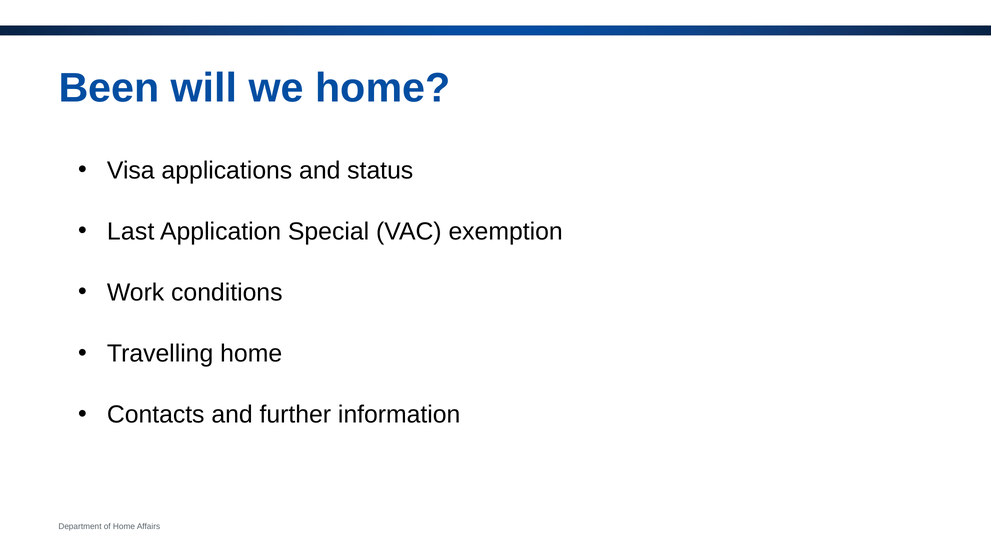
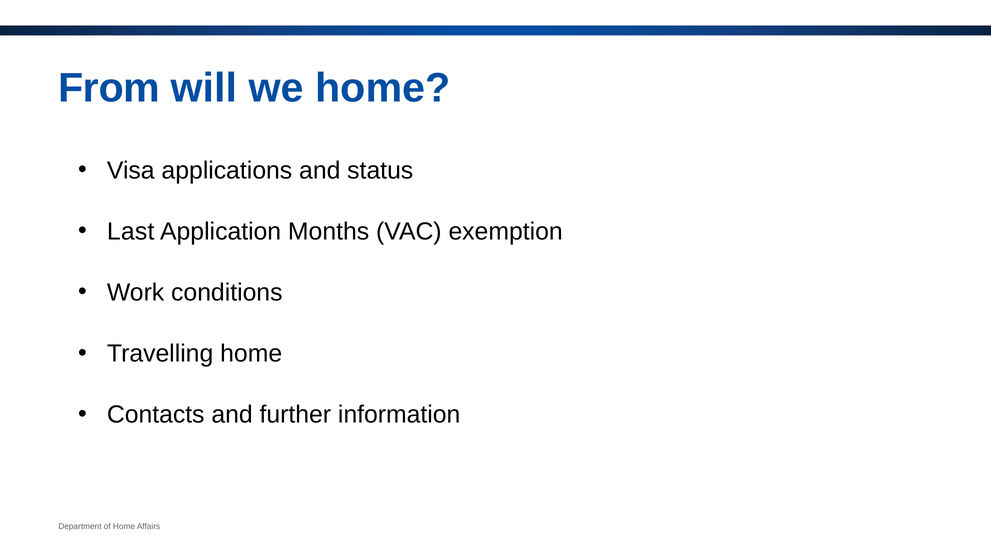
Been: Been -> From
Special: Special -> Months
